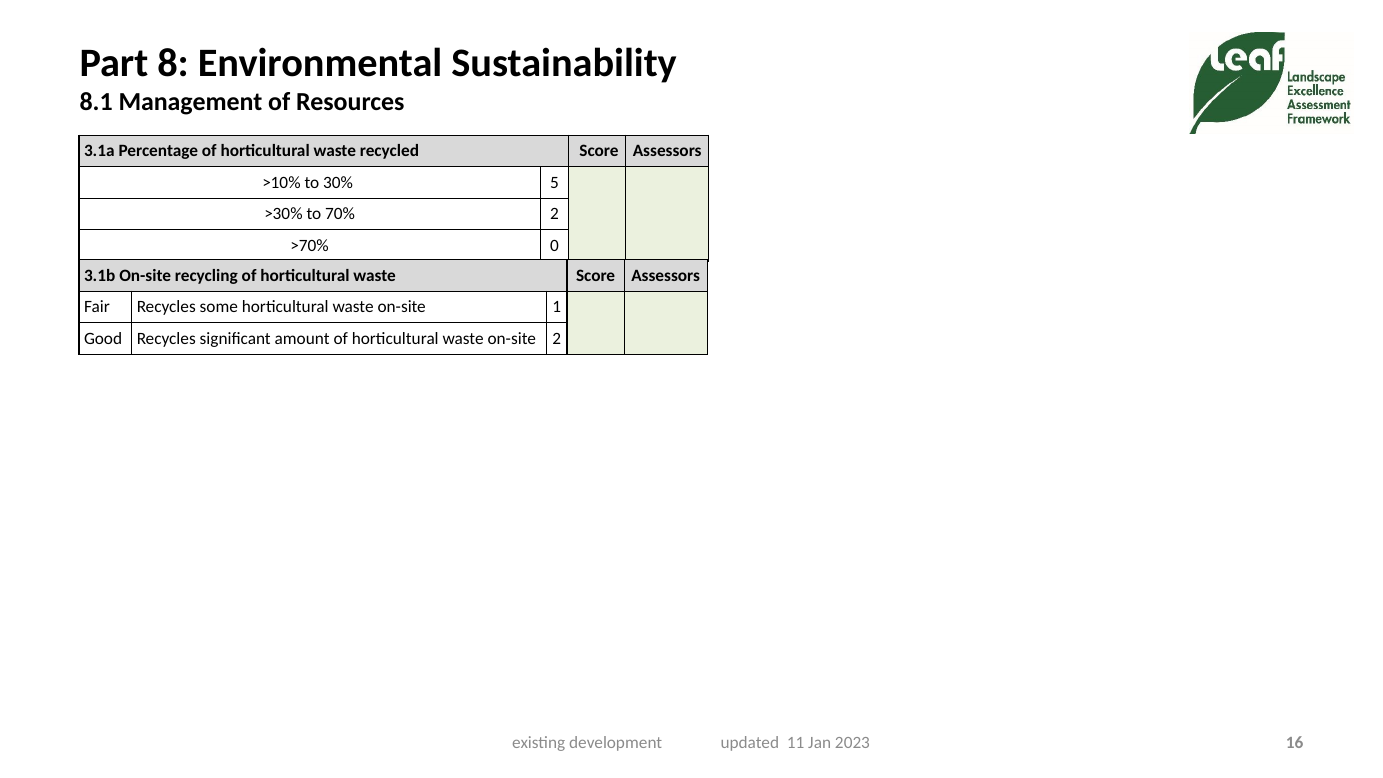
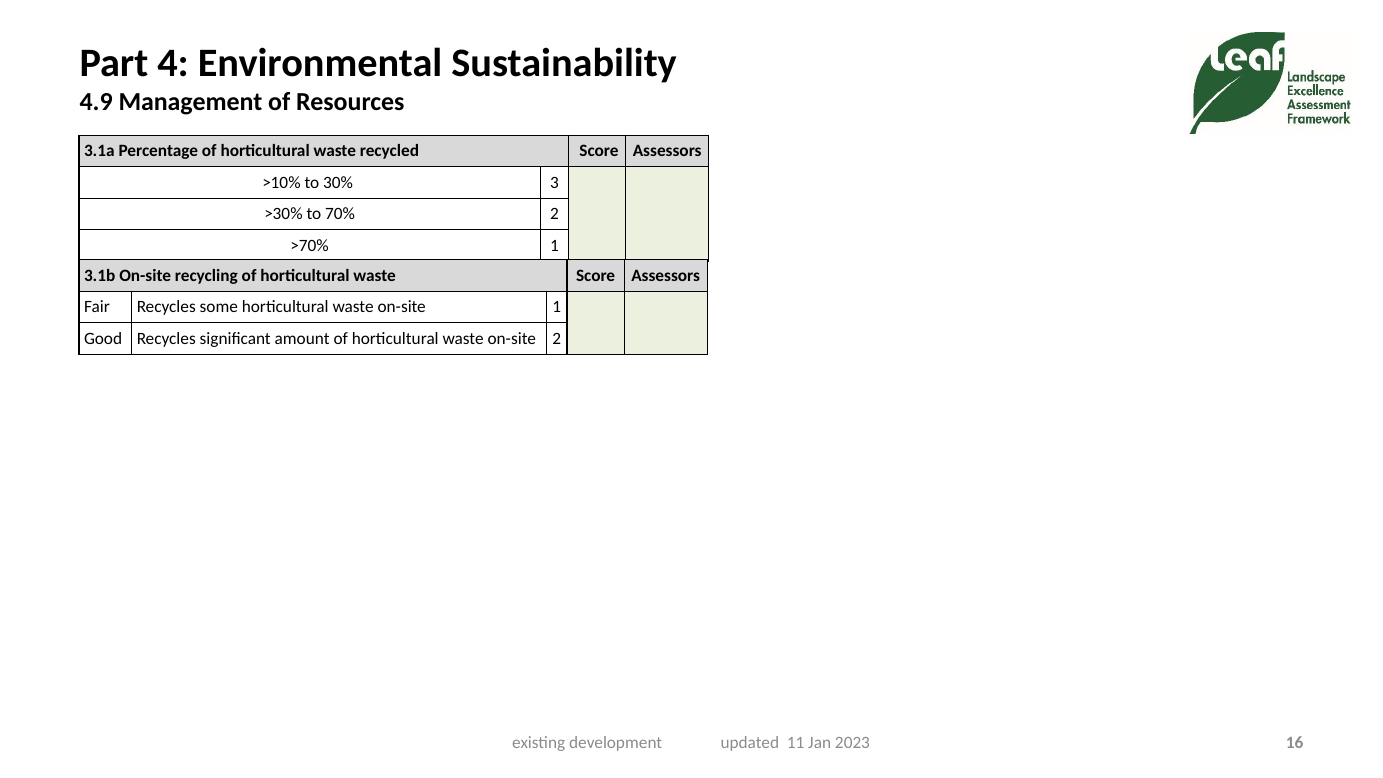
8: 8 -> 4
8.1: 8.1 -> 4.9
5: 5 -> 3
>70% 0: 0 -> 1
